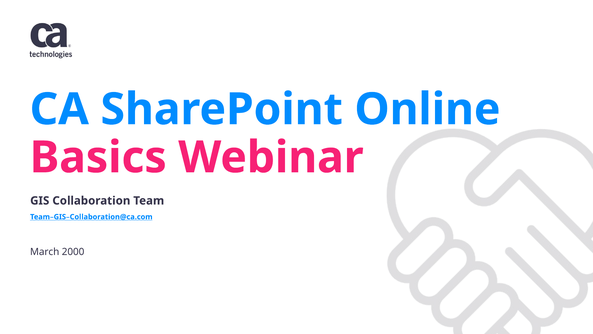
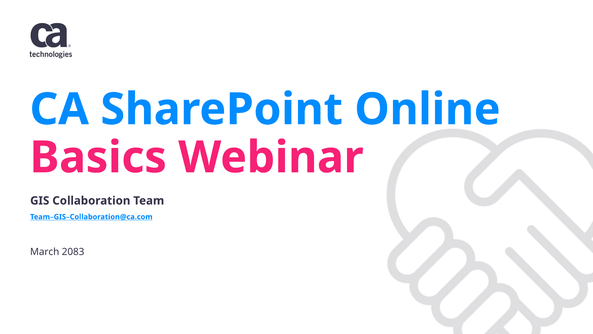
2000: 2000 -> 2083
